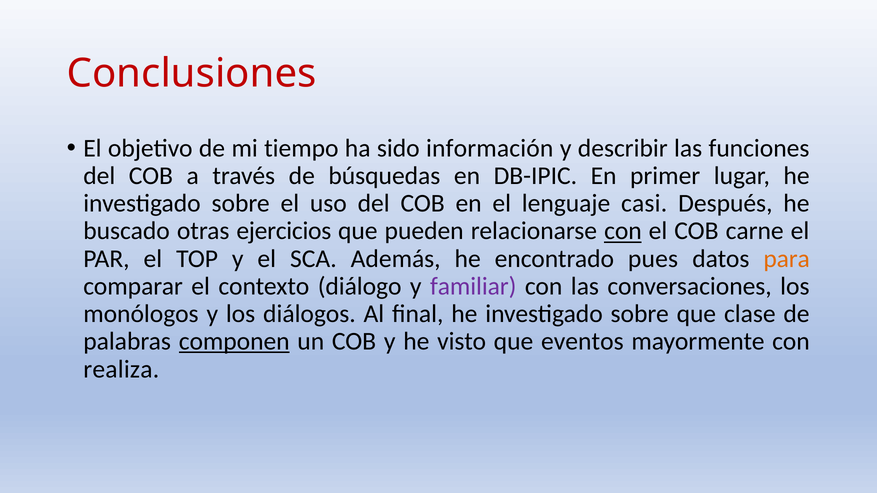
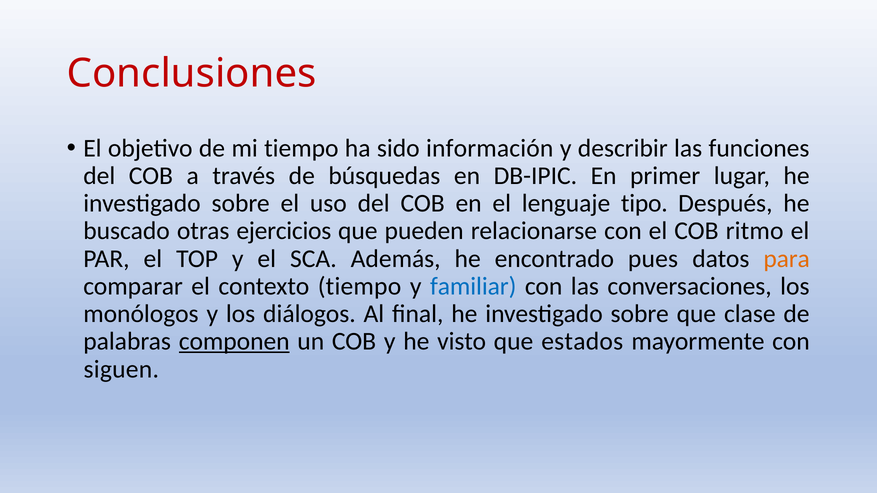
casi: casi -> tipo
con at (623, 231) underline: present -> none
carne: carne -> ritmo
contexto diálogo: diálogo -> tiempo
familiar colour: purple -> blue
eventos: eventos -> estados
realiza: realiza -> siguen
